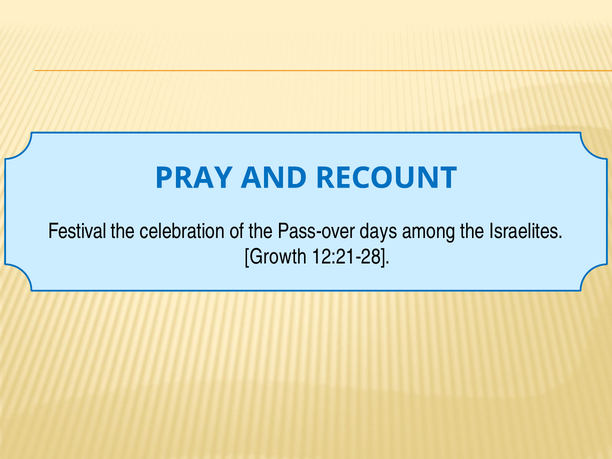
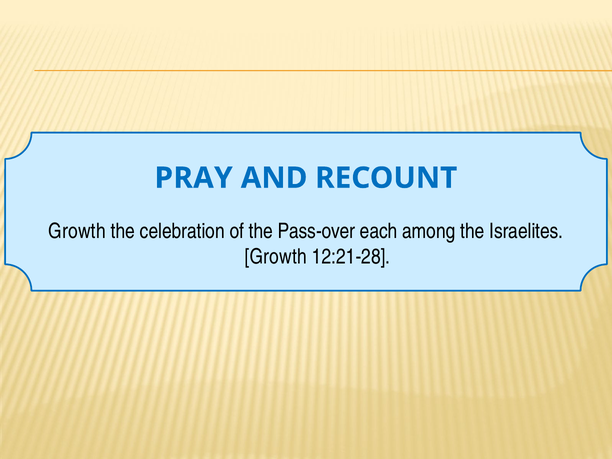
Festival at (77, 231): Festival -> Growth
days: days -> each
